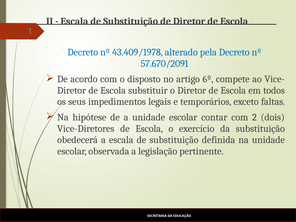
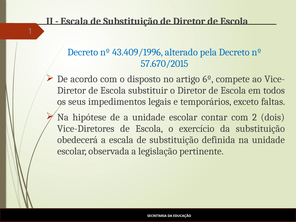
43.409/1978: 43.409/1978 -> 43.409/1996
57.670/2091: 57.670/2091 -> 57.670/2015
